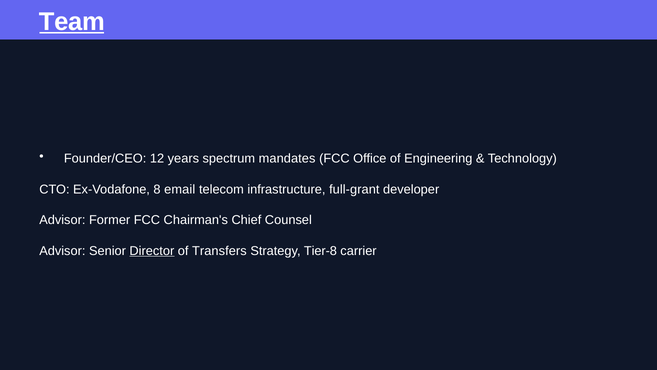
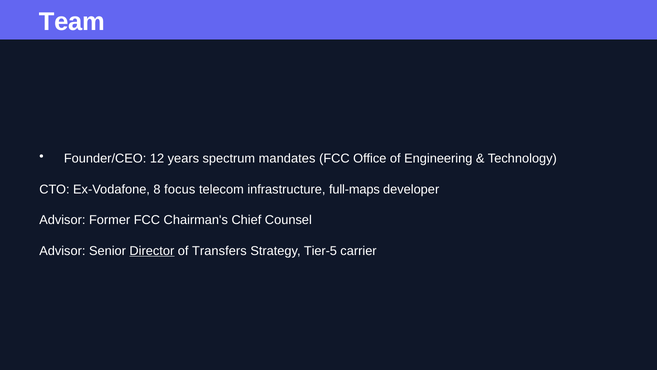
Team underline: present -> none
email: email -> focus
full-grant: full-grant -> full-maps
Tier-8: Tier-8 -> Tier-5
